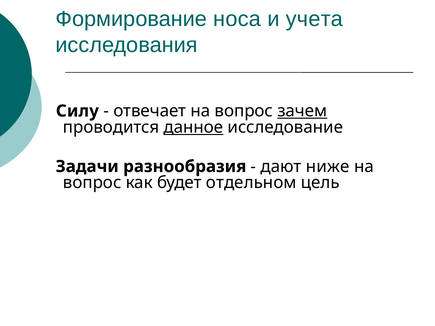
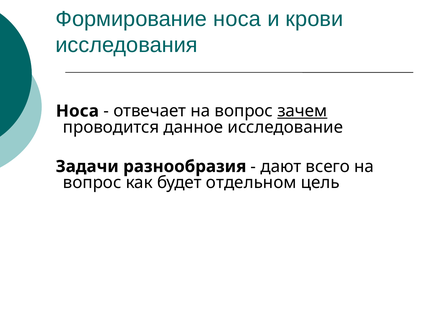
учета: учета -> крови
Силу at (77, 111): Силу -> Носа
данное underline: present -> none
ниже: ниже -> всего
